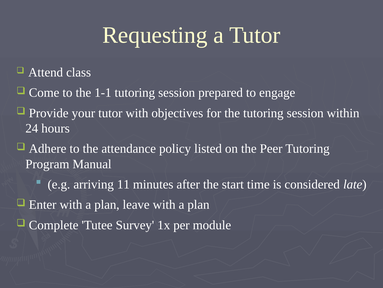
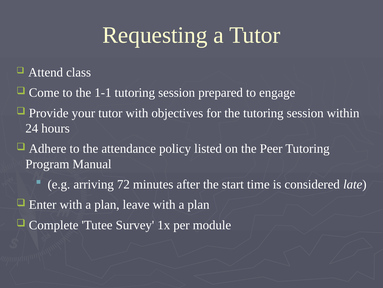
11: 11 -> 72
